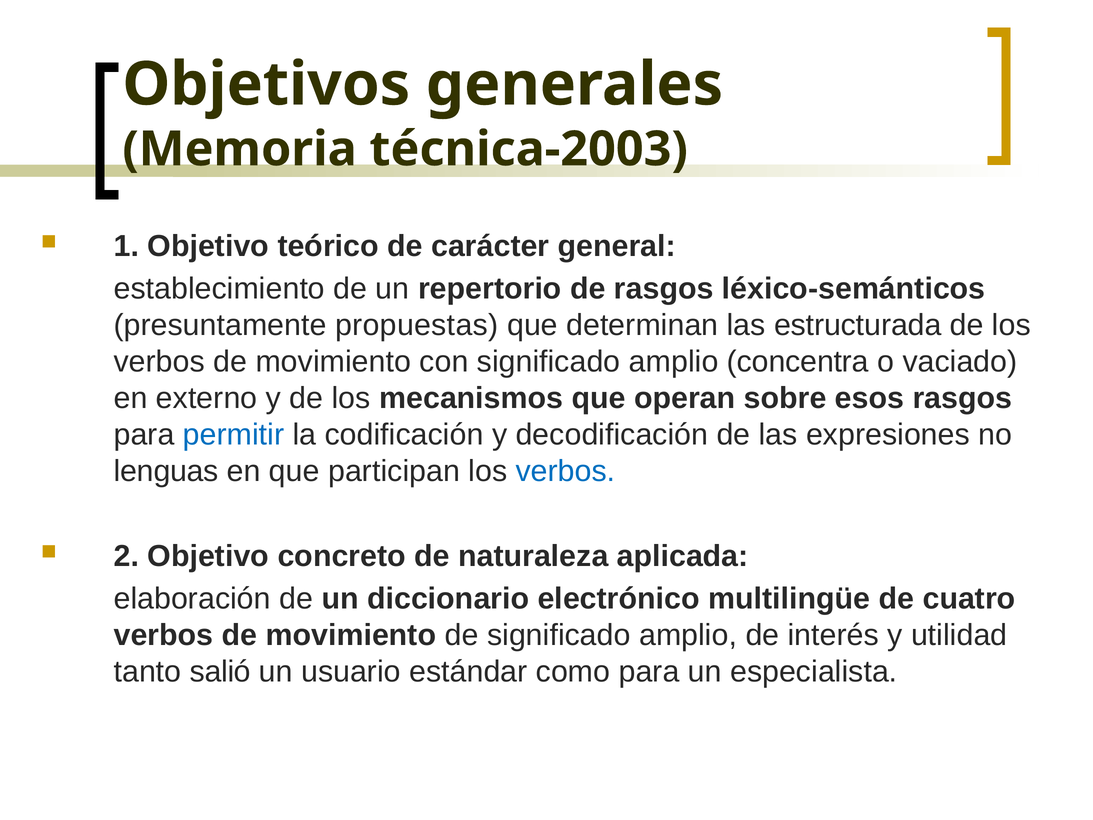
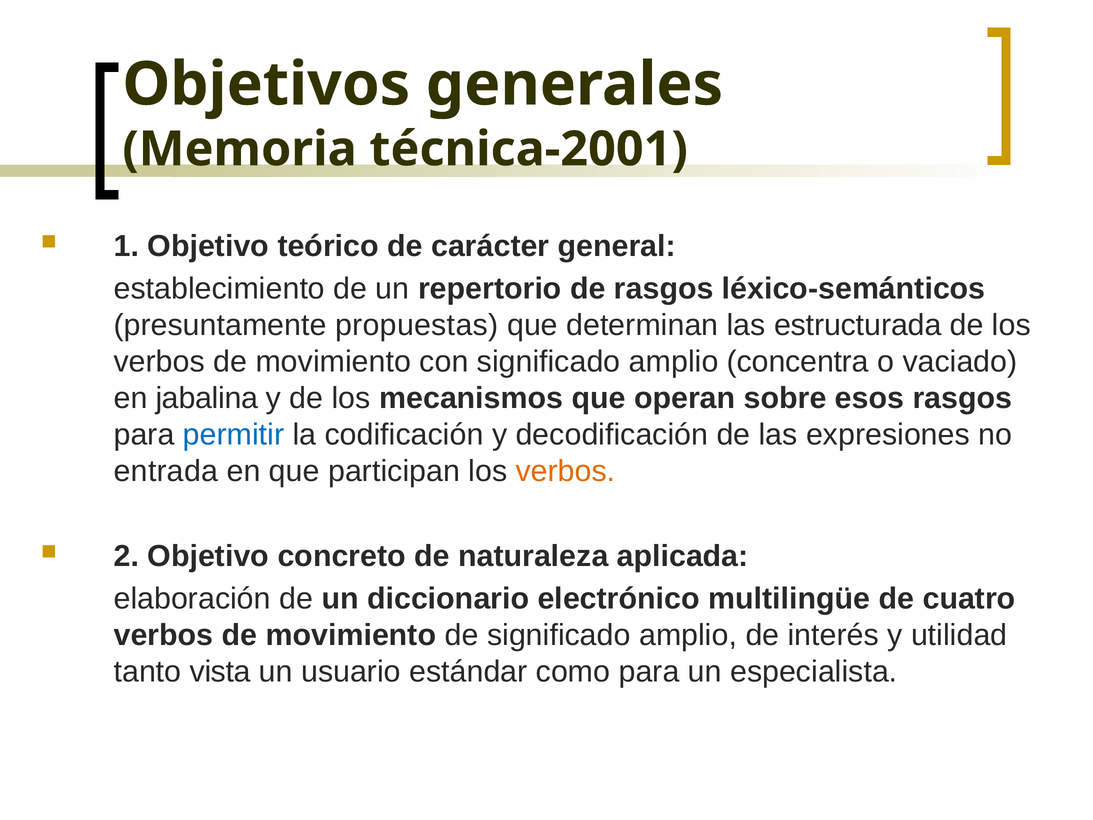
técnica-2003: técnica-2003 -> técnica-2001
externo: externo -> jabalina
lenguas: lenguas -> entrada
verbos at (565, 471) colour: blue -> orange
salió: salió -> vista
